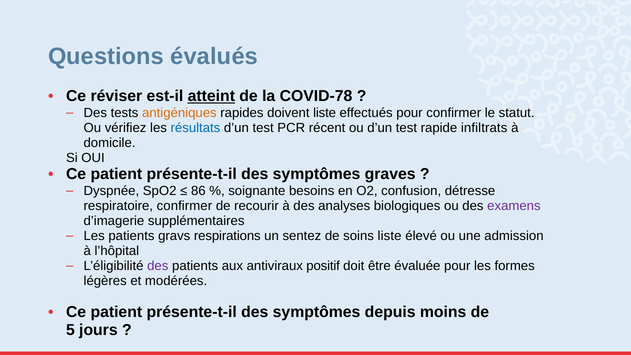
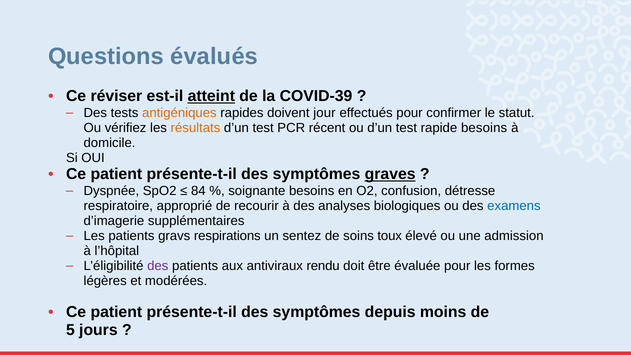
COVID-78: COVID-78 -> COVID-39
doivent liste: liste -> jour
résultats colour: blue -> orange
rapide infiltrats: infiltrats -> besoins
graves underline: none -> present
86: 86 -> 84
respiratoire confirmer: confirmer -> approprié
examens colour: purple -> blue
soins liste: liste -> toux
positif: positif -> rendu
